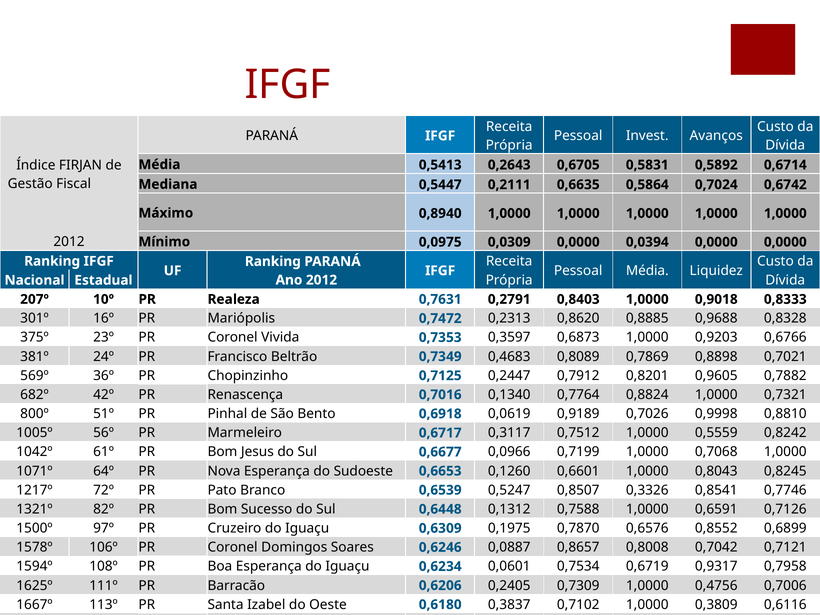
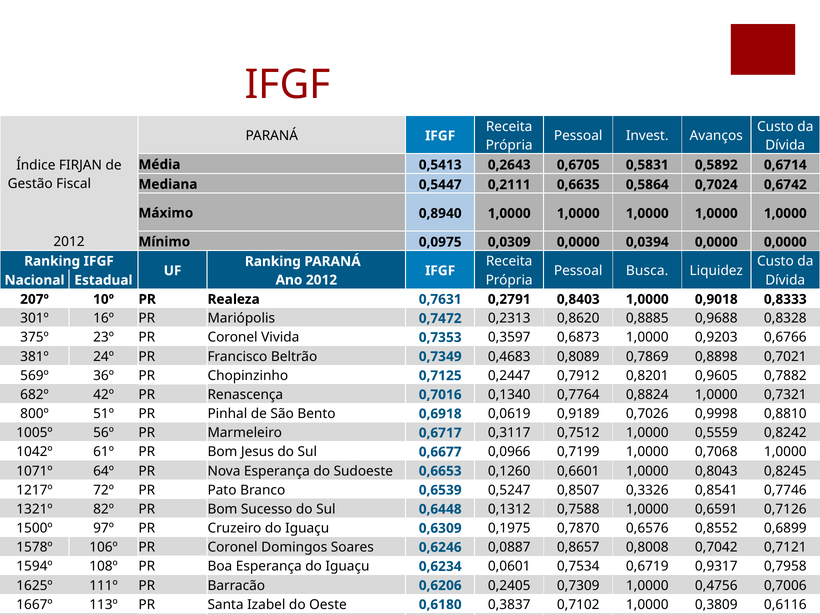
Pessoal Média: Média -> Busca
